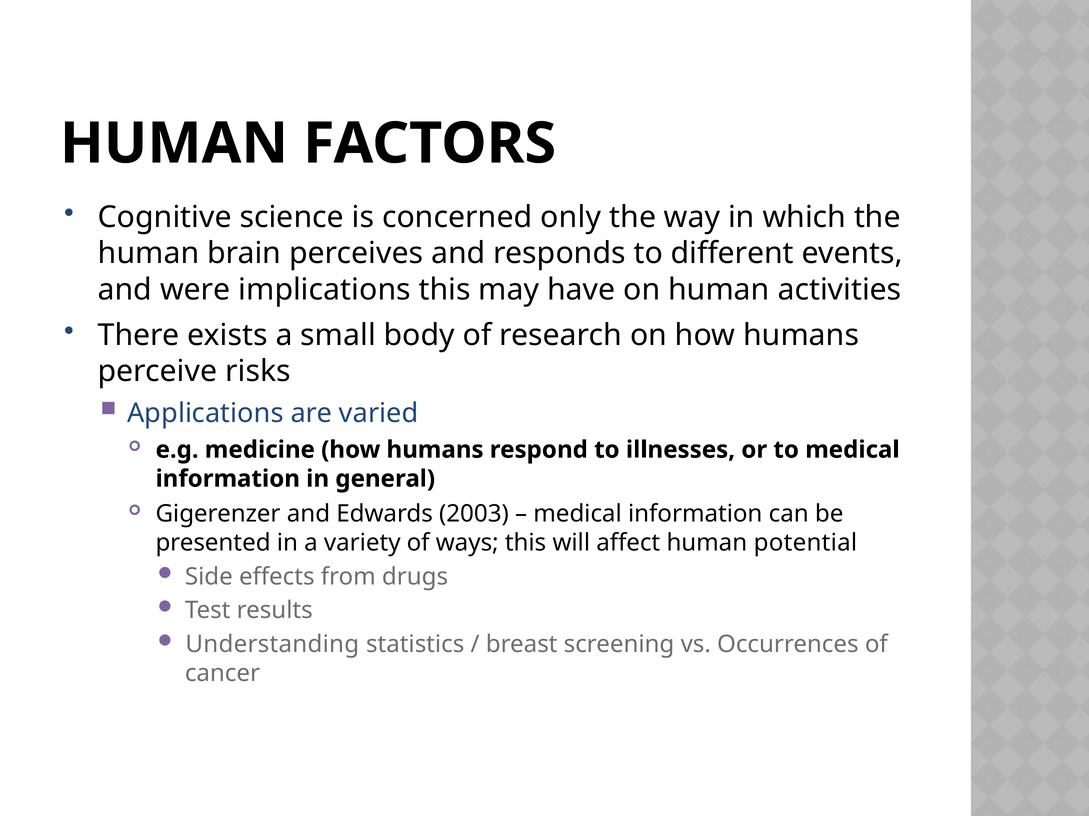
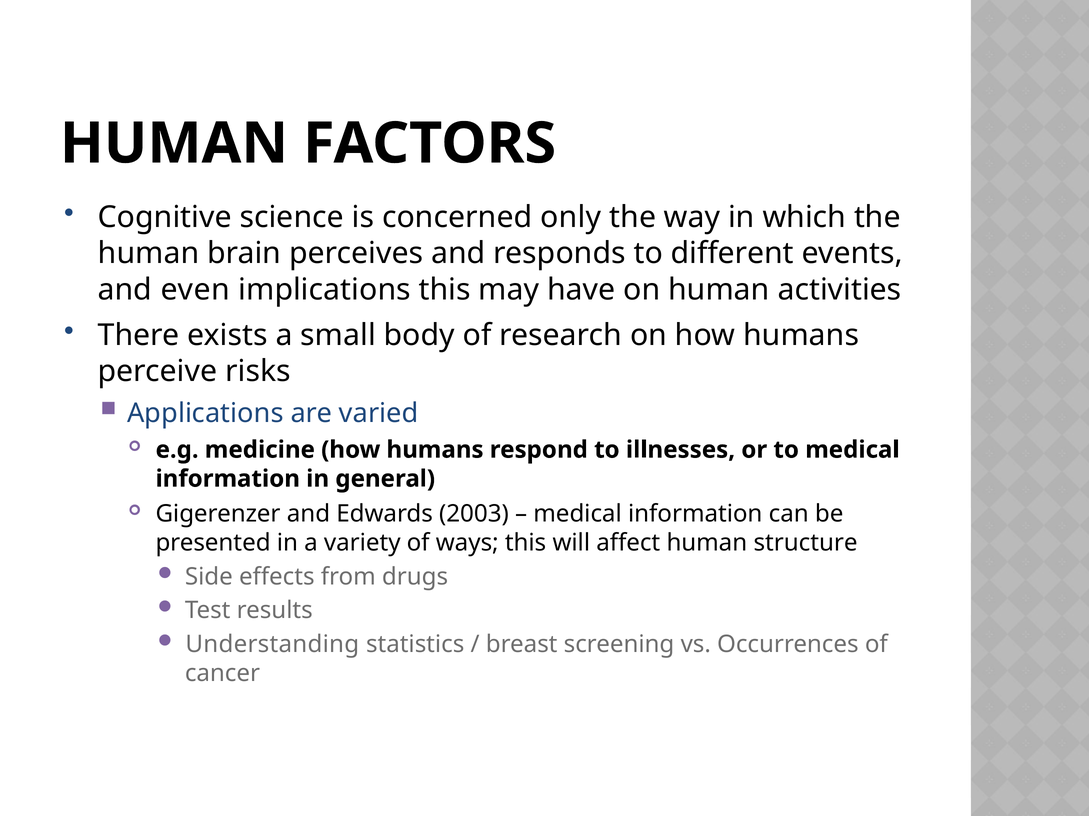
were: were -> even
potential: potential -> structure
